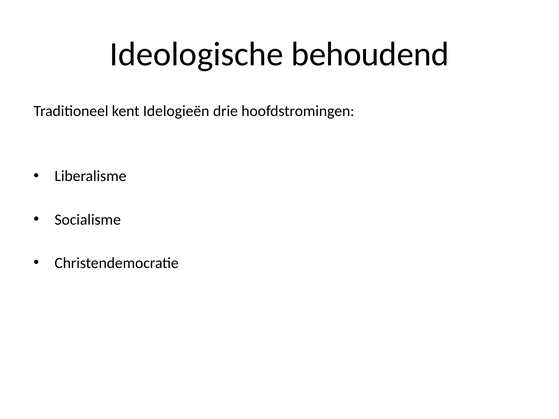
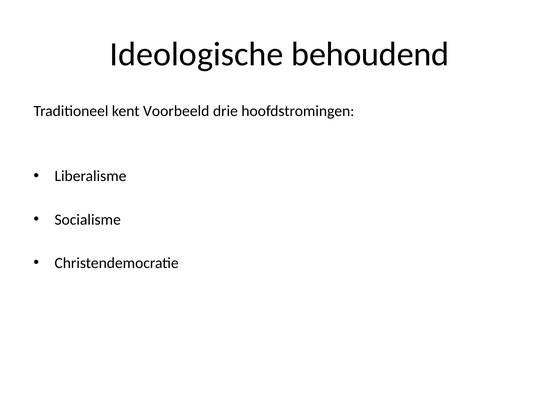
Idelogieën: Idelogieën -> Voorbeeld
